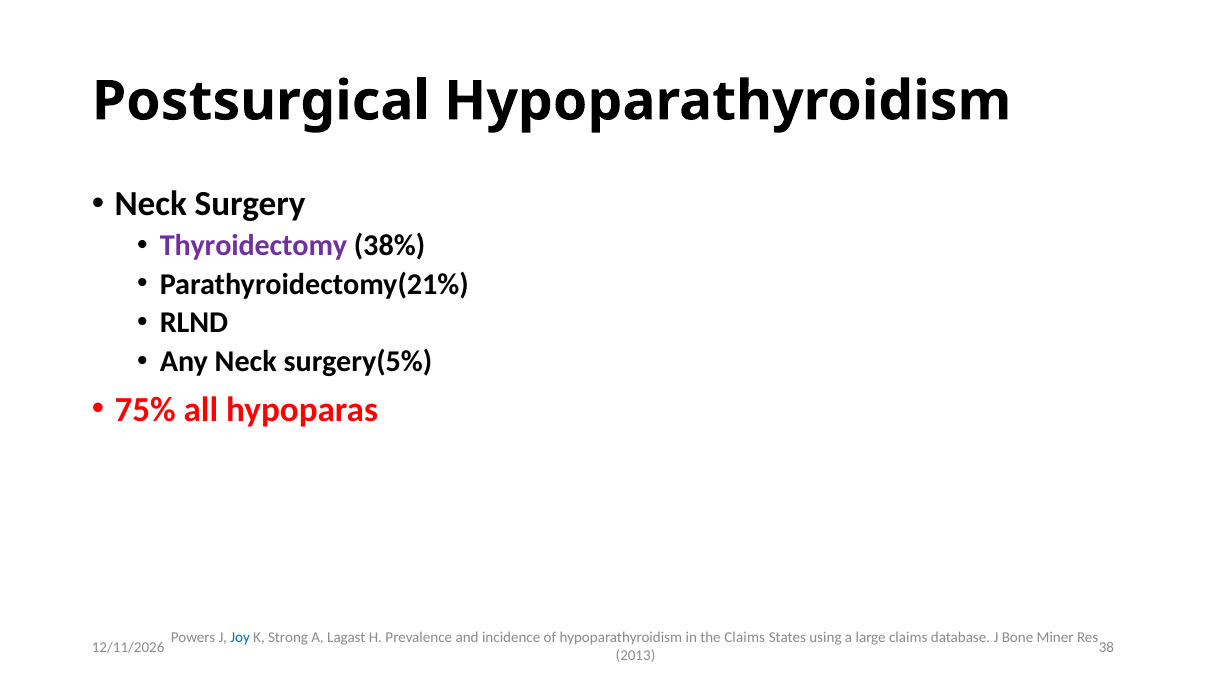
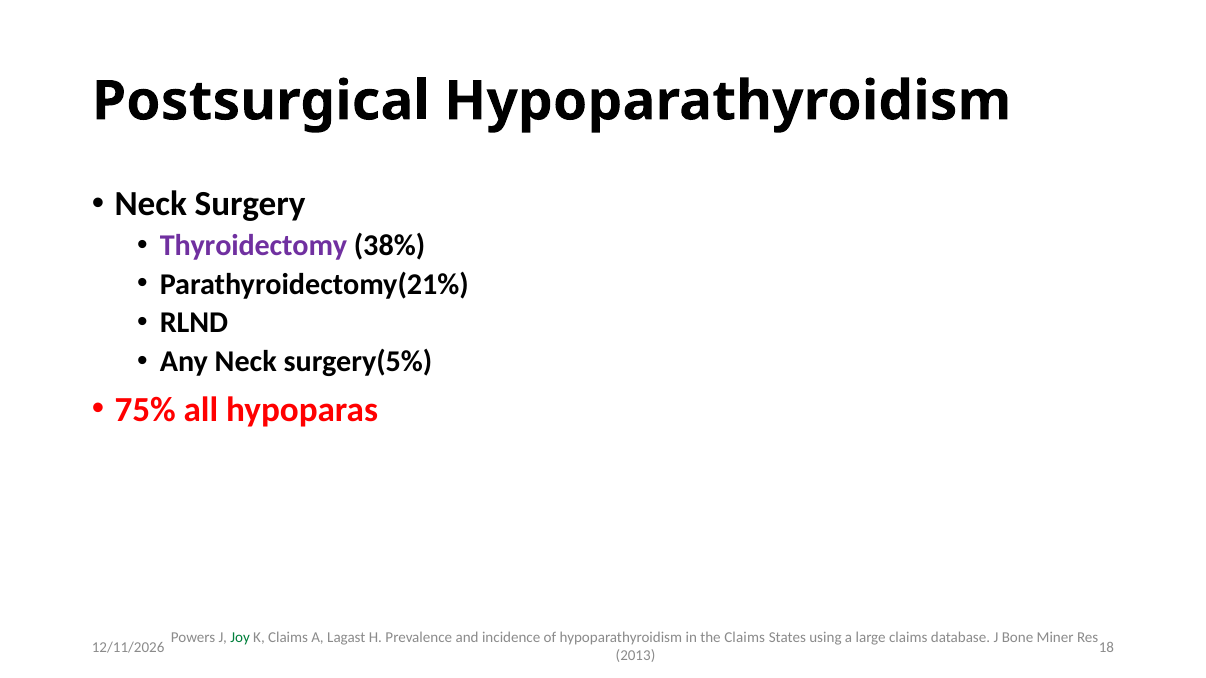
Joy colour: blue -> green
K Strong: Strong -> Claims
38: 38 -> 18
